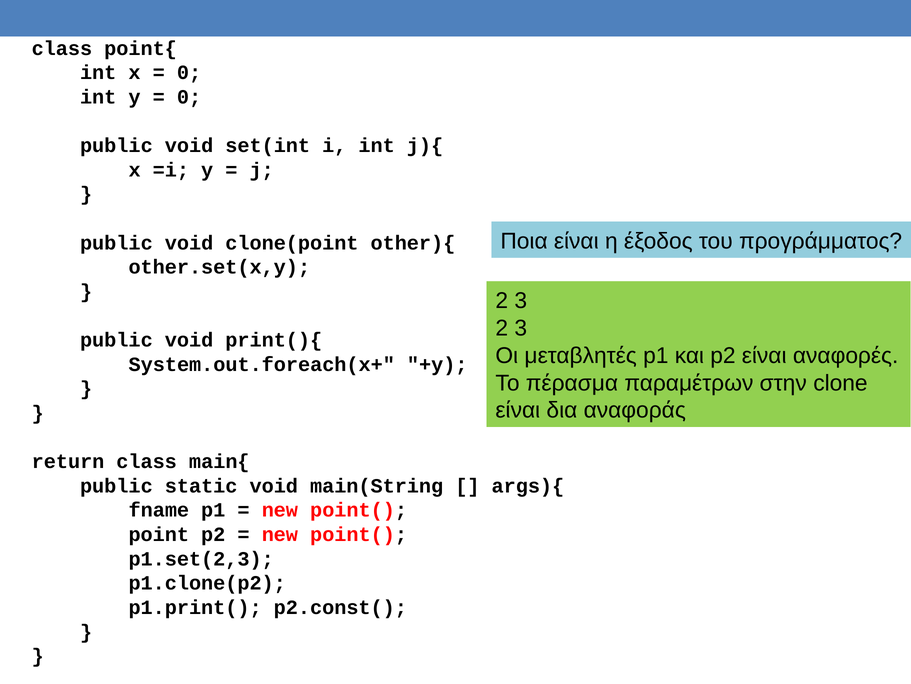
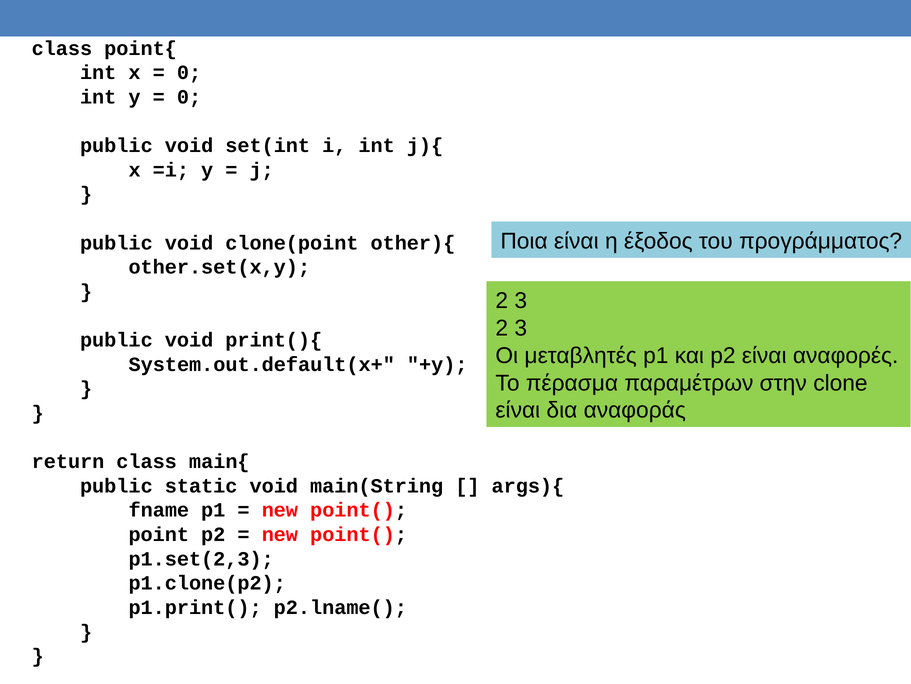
System.out.foreach(x+: System.out.foreach(x+ -> System.out.default(x+
p2.const(: p2.const( -> p2.lname(
